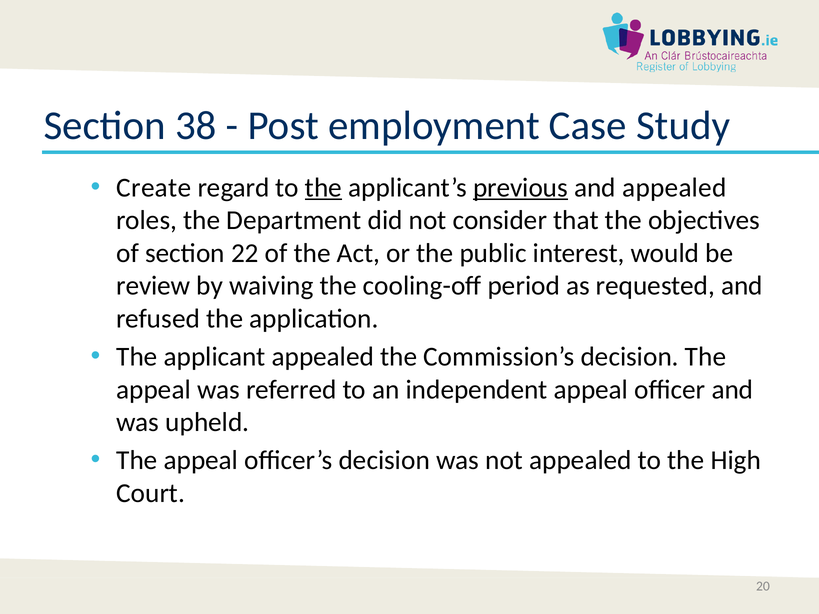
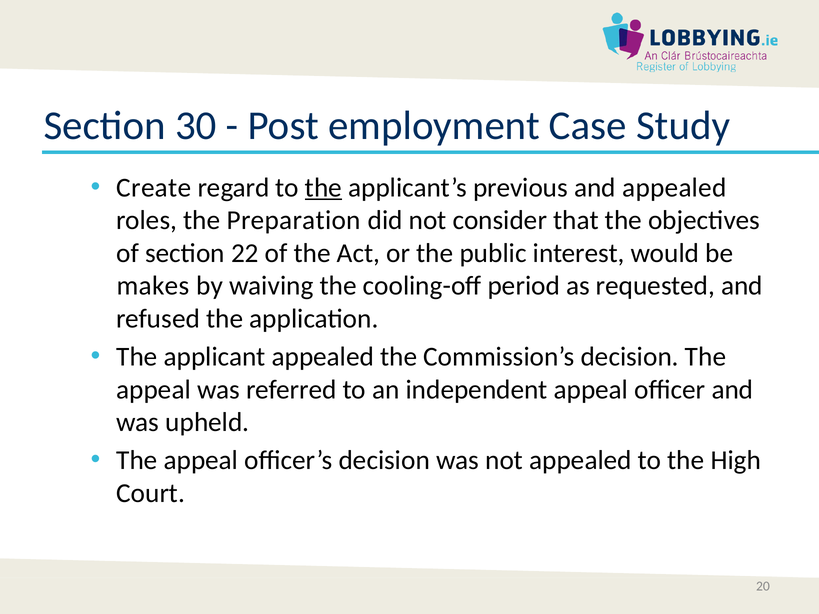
38: 38 -> 30
previous underline: present -> none
Department: Department -> Preparation
review: review -> makes
